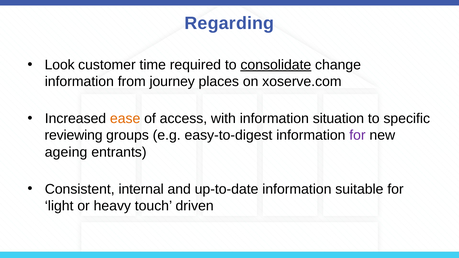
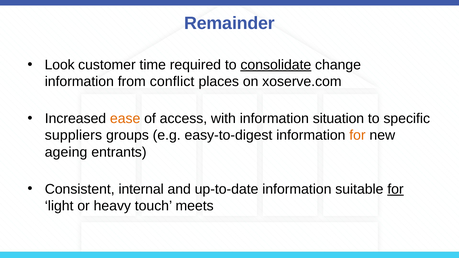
Regarding: Regarding -> Remainder
journey: journey -> conflict
reviewing: reviewing -> suppliers
for at (357, 135) colour: purple -> orange
for at (395, 189) underline: none -> present
driven: driven -> meets
